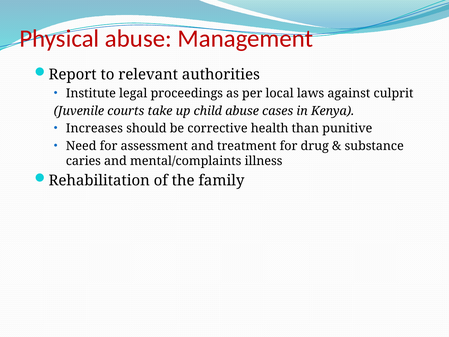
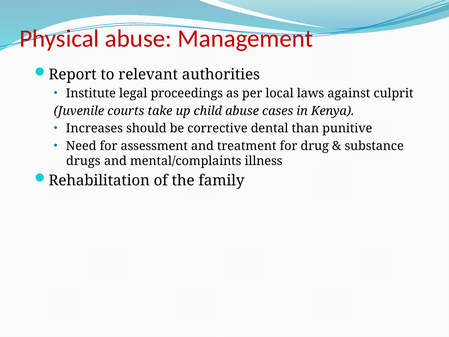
health: health -> dental
caries: caries -> drugs
